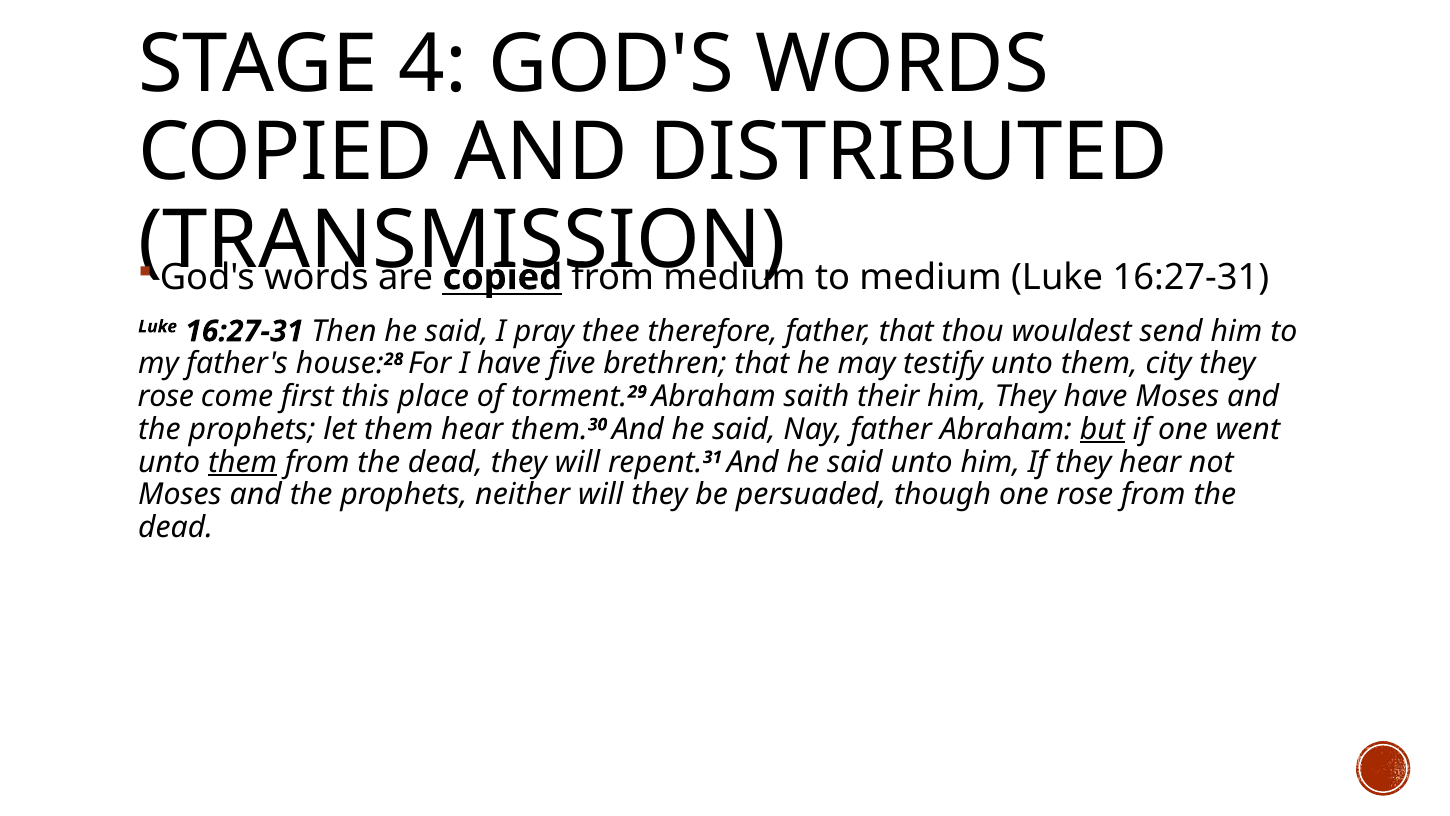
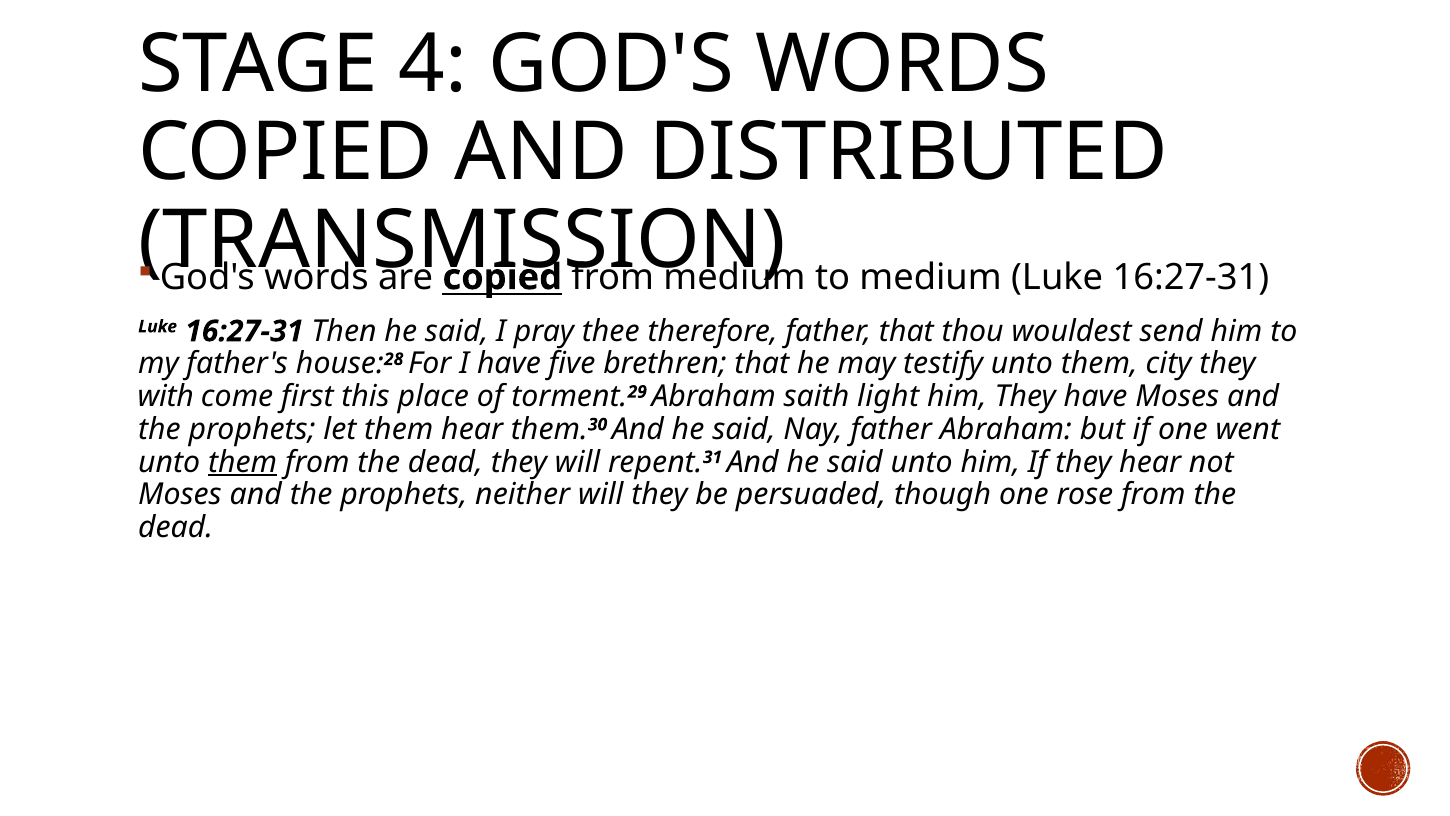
rose at (166, 397): rose -> with
their: their -> light
but underline: present -> none
